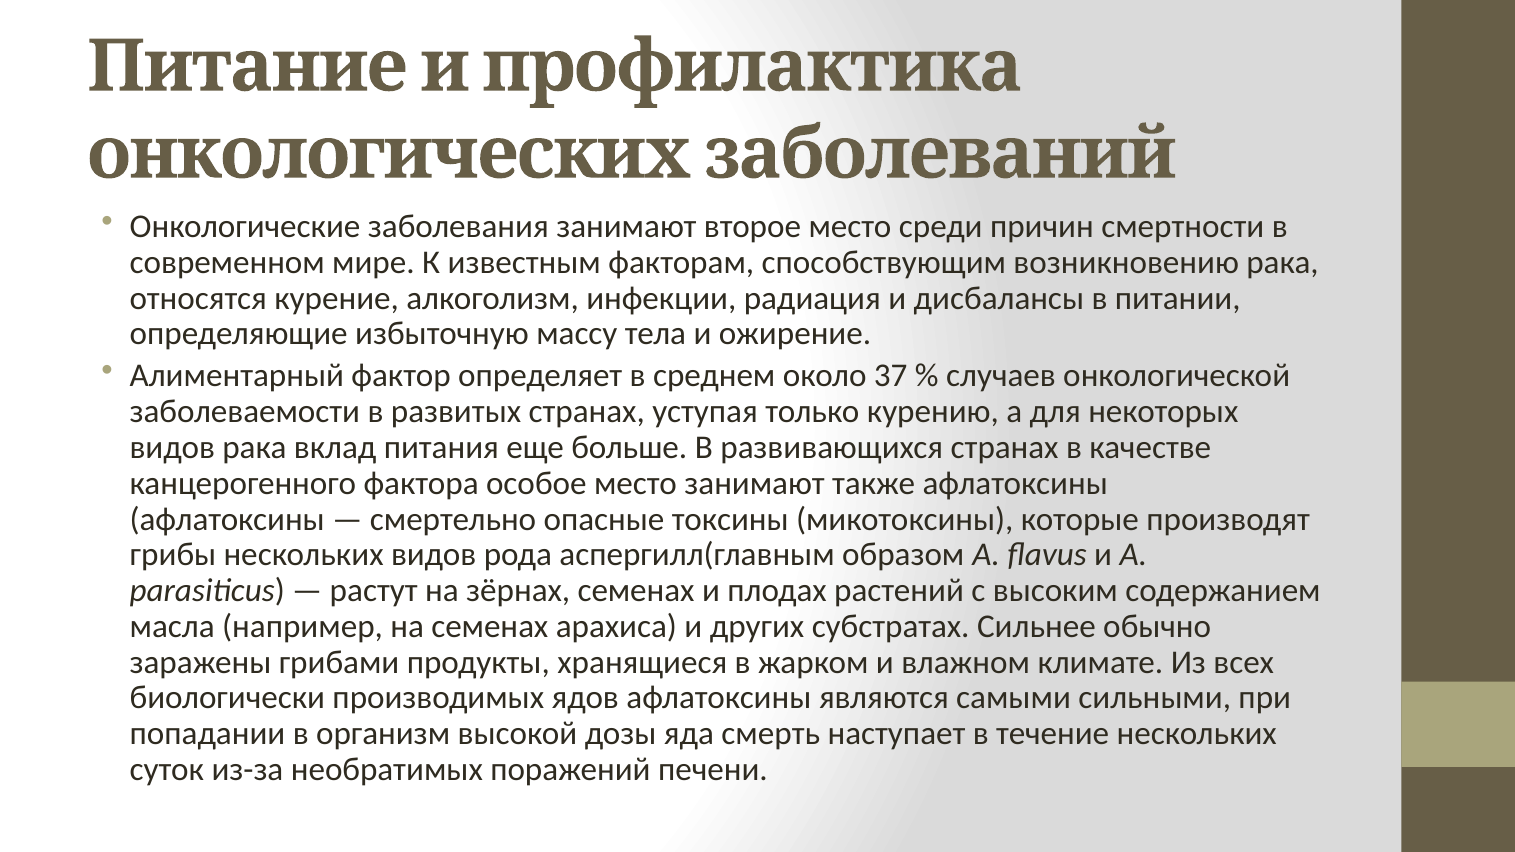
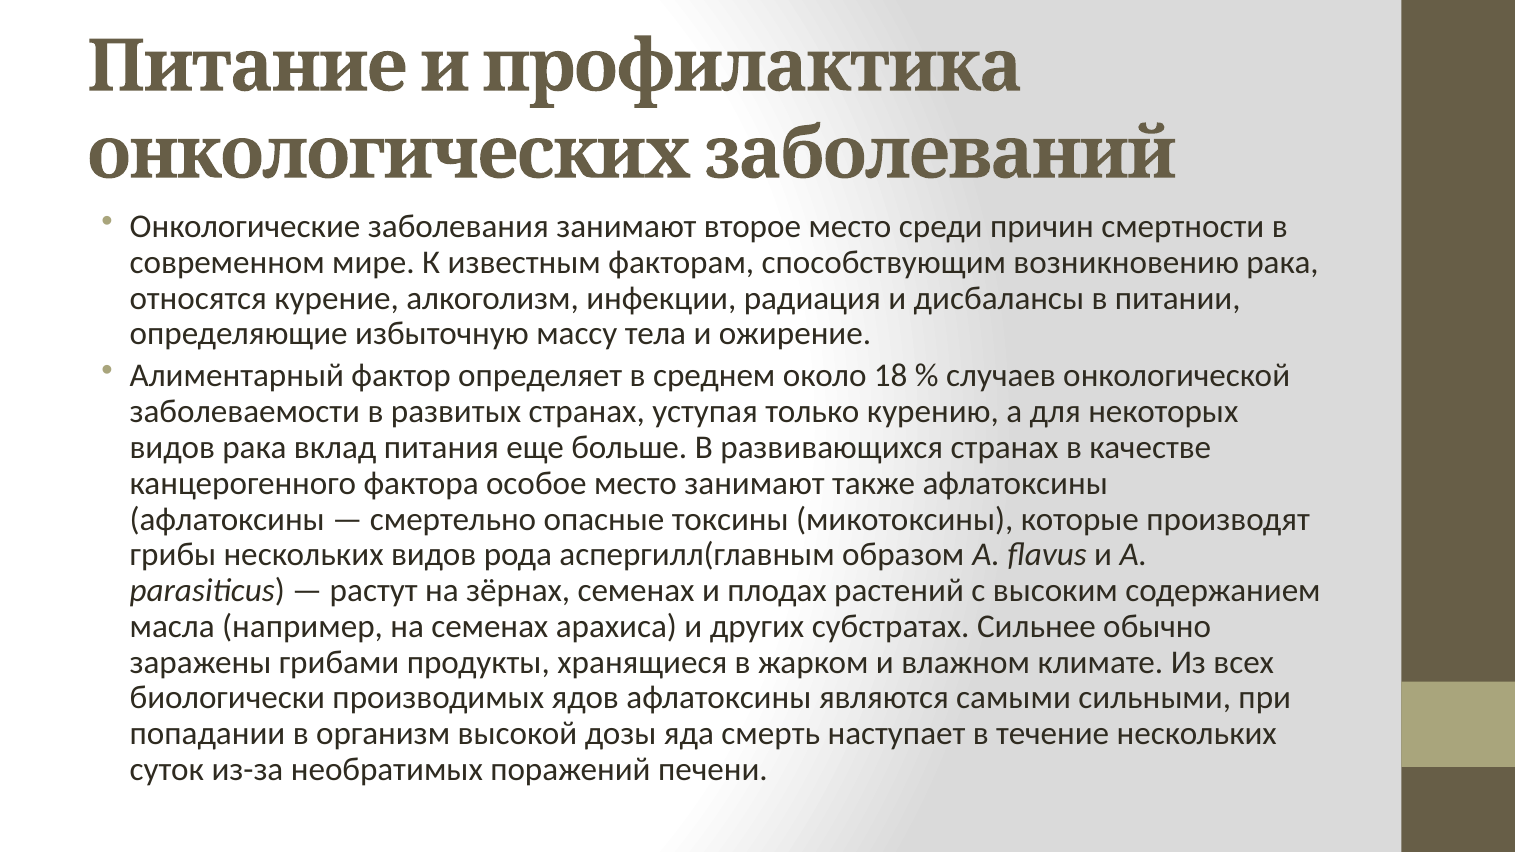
37: 37 -> 18
